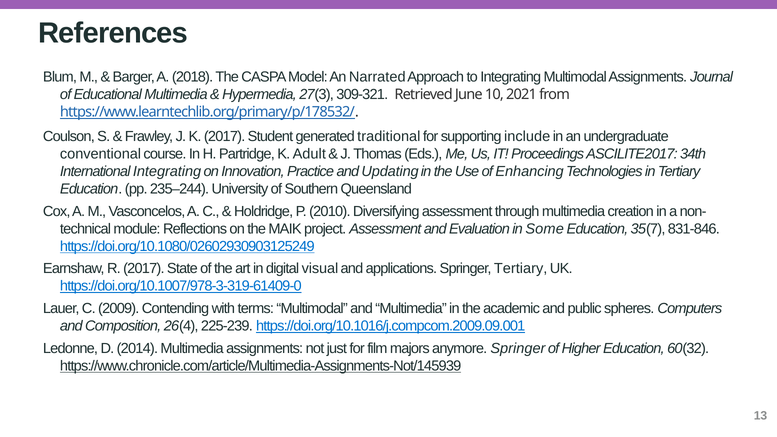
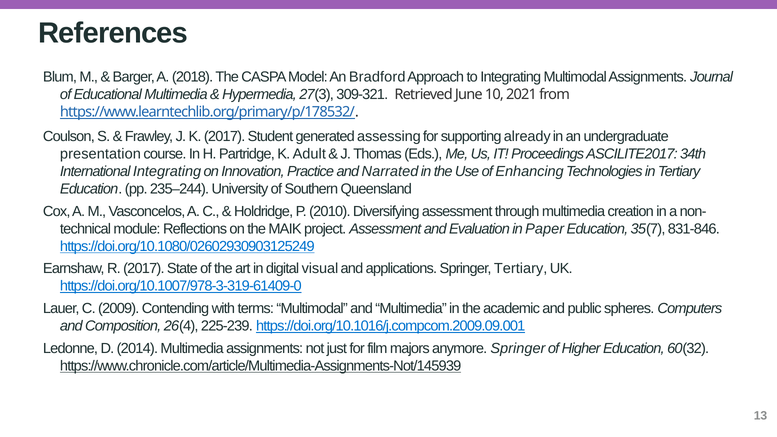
Narrated: Narrated -> Bradford
traditional: traditional -> assessing
include: include -> already
conventional: conventional -> presentation
Updating: Updating -> Narrated
Some: Some -> Paper
